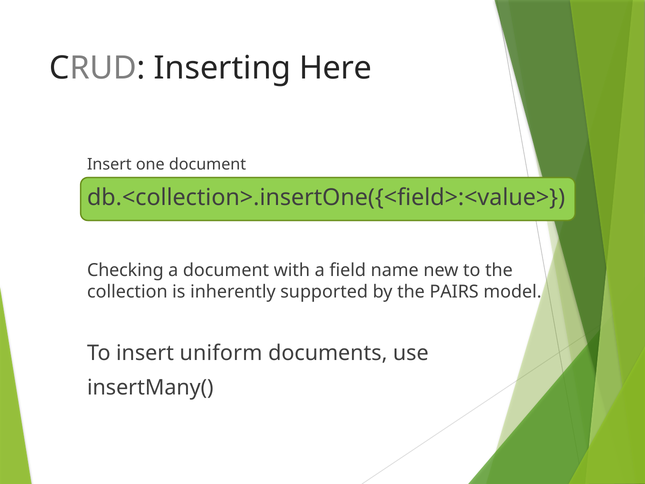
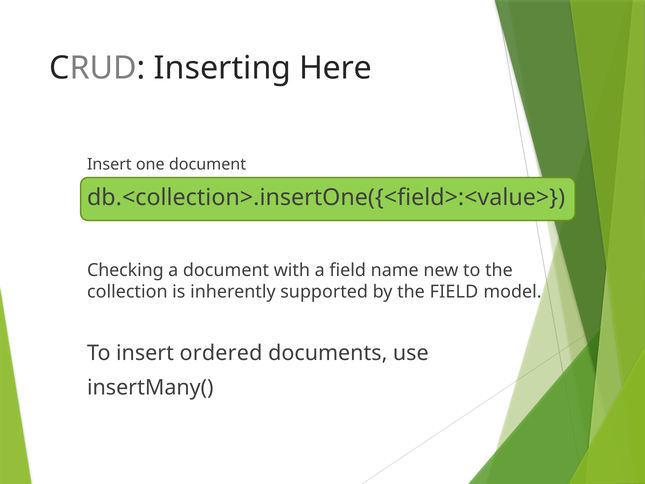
the PAIRS: PAIRS -> FIELD
uniform: uniform -> ordered
